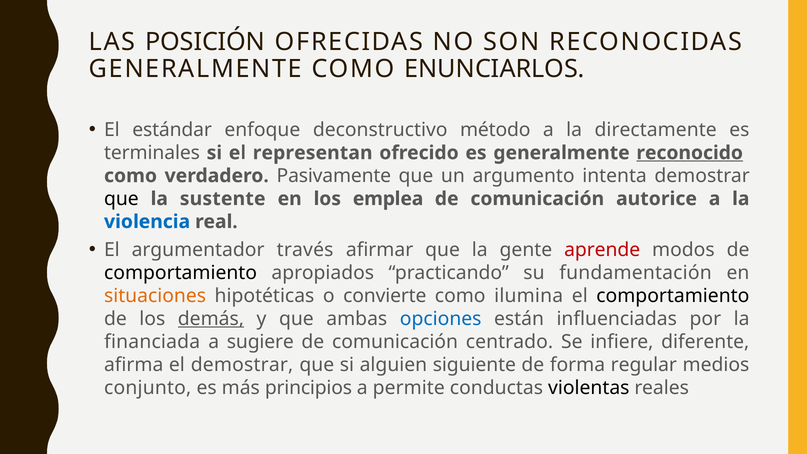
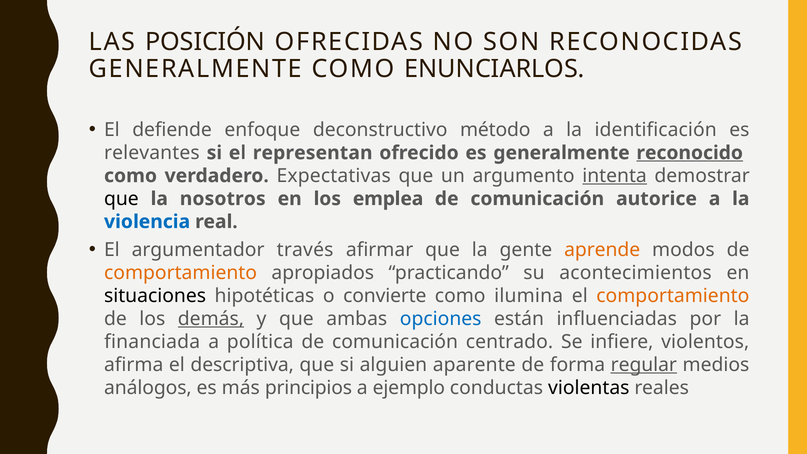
estándar: estándar -> defiende
directamente: directamente -> identificación
terminales: terminales -> relevantes
Pasivamente: Pasivamente -> Expectativas
intenta underline: none -> present
sustente: sustente -> nosotros
aprende colour: red -> orange
comportamiento at (181, 273) colour: black -> orange
fundamentación: fundamentación -> acontecimientos
situaciones colour: orange -> black
comportamiento at (673, 296) colour: black -> orange
sugiere: sugiere -> política
diferente: diferente -> violentos
el demostrar: demostrar -> descriptiva
siguiente: siguiente -> aparente
regular underline: none -> present
conjunto: conjunto -> análogos
permite: permite -> ejemplo
